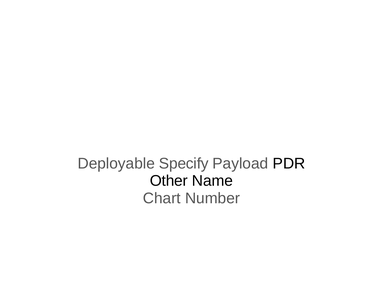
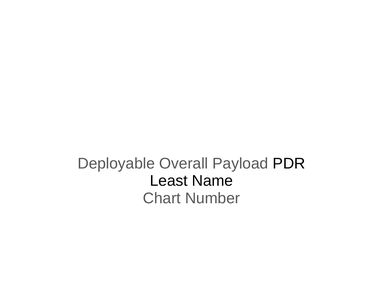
Specify: Specify -> Overall
Other: Other -> Least
